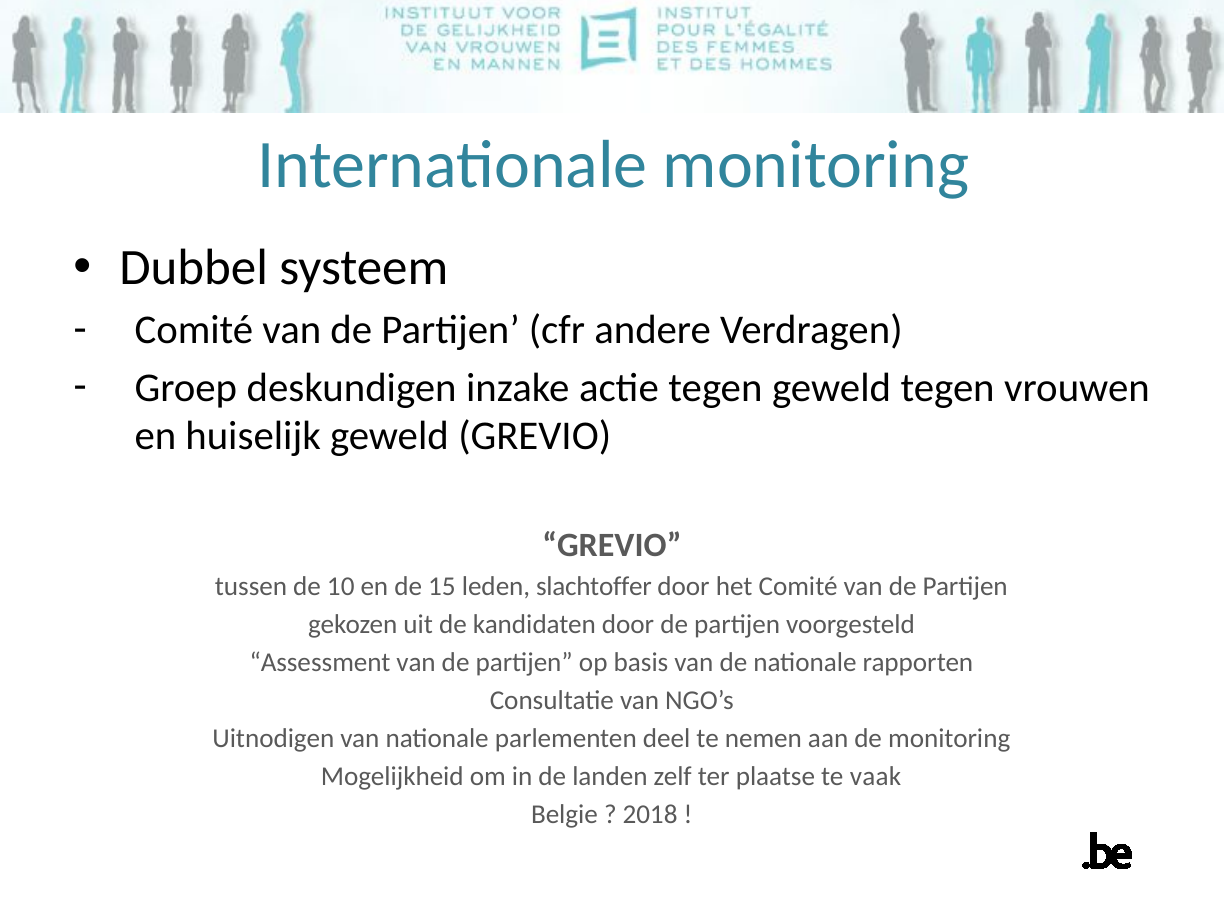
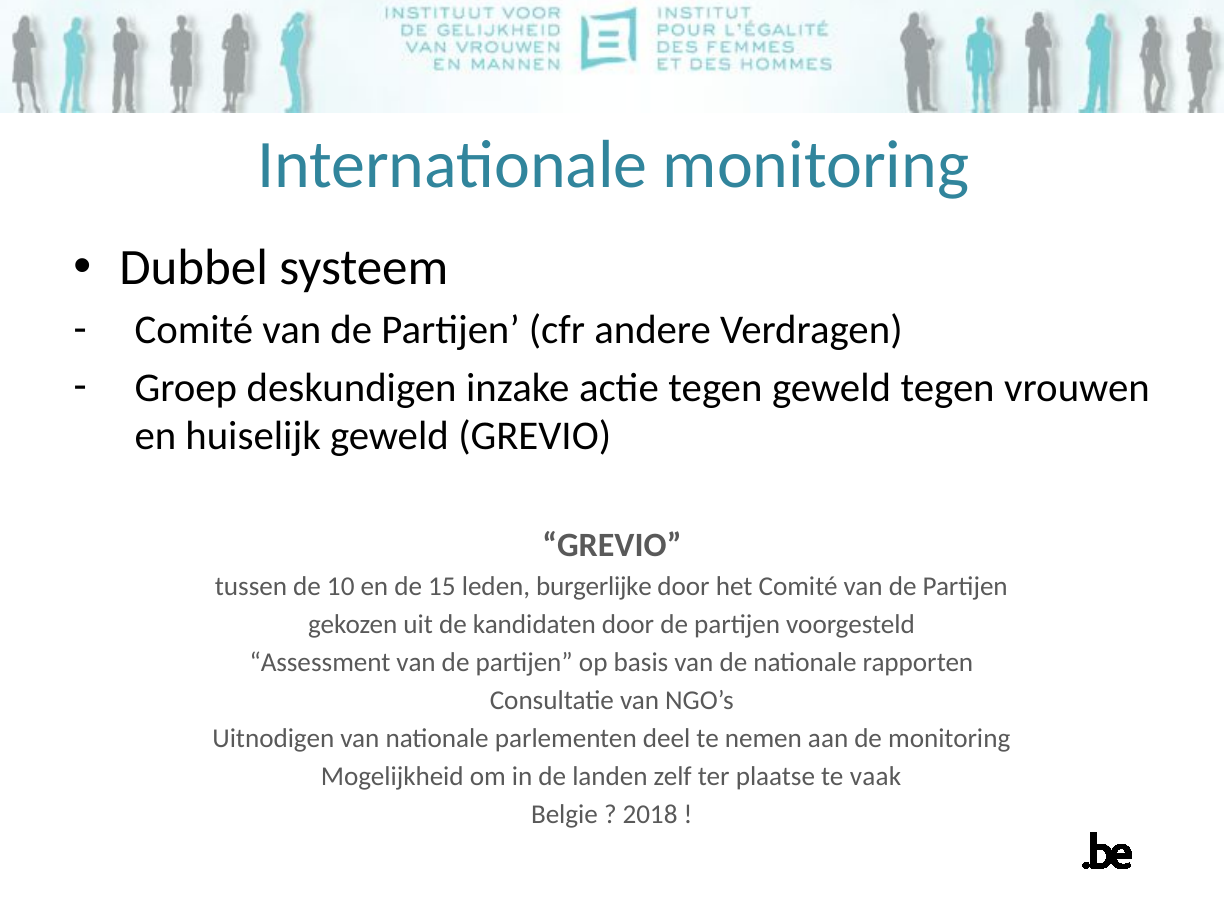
slachtoffer: slachtoffer -> burgerlijke
